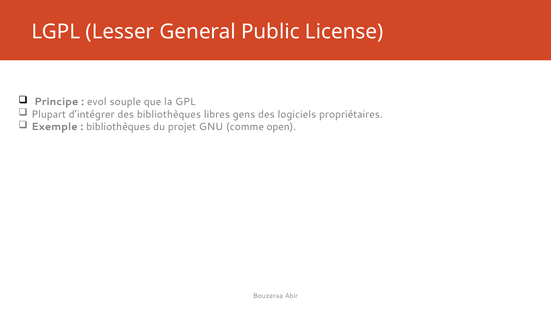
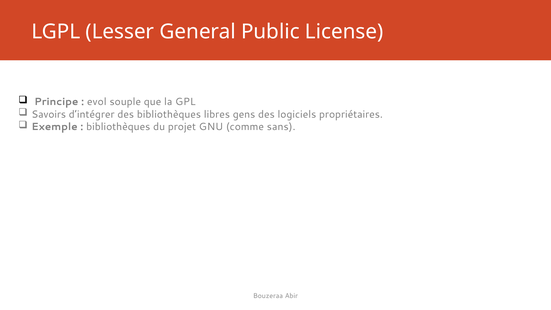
Plupart: Plupart -> Savoirs
open: open -> sans
